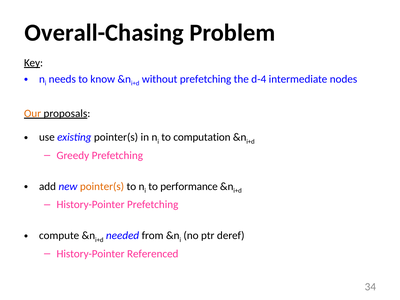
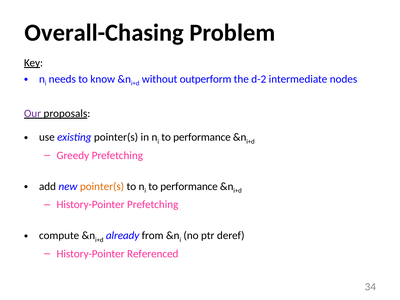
without prefetching: prefetching -> outperform
d-4: d-4 -> d-2
Our colour: orange -> purple
computation at (202, 137): computation -> performance
needed: needed -> already
